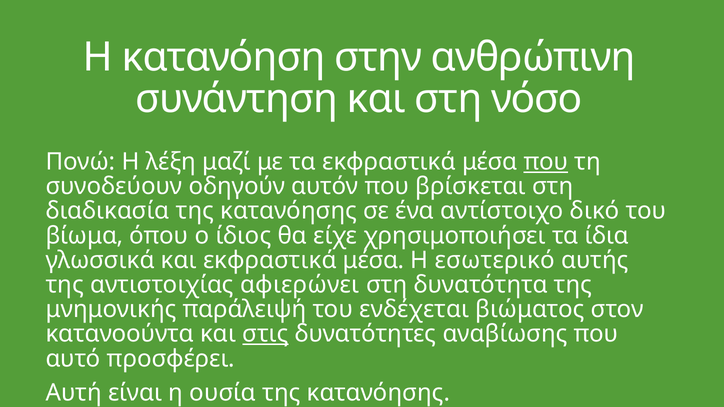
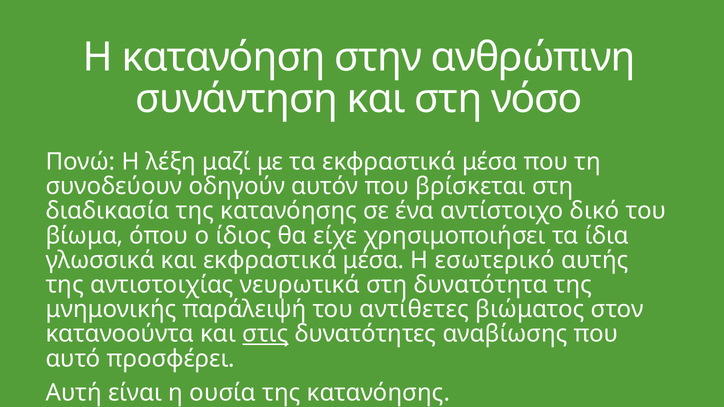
που at (546, 162) underline: present -> none
αφιερώνει: αφιερώνει -> νευρωτικά
ενδέχεται: ενδέχεται -> αντίθετες
